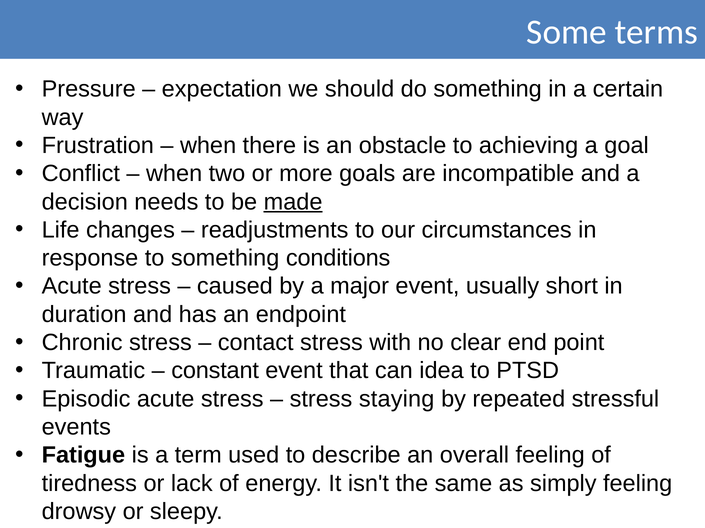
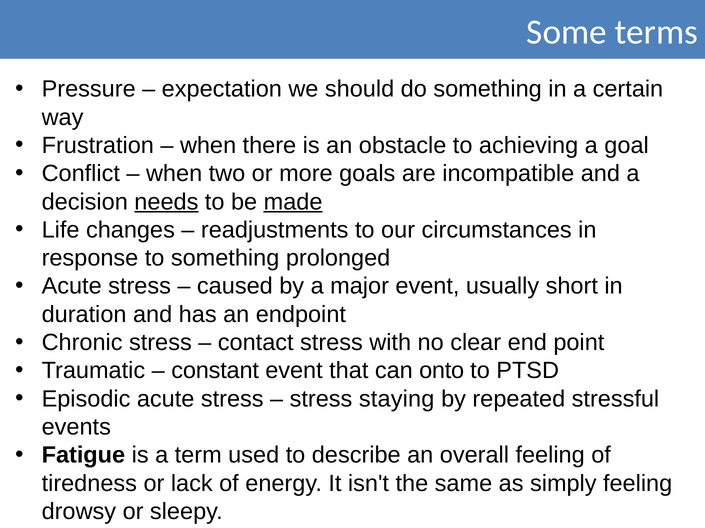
needs underline: none -> present
conditions: conditions -> prolonged
idea: idea -> onto
